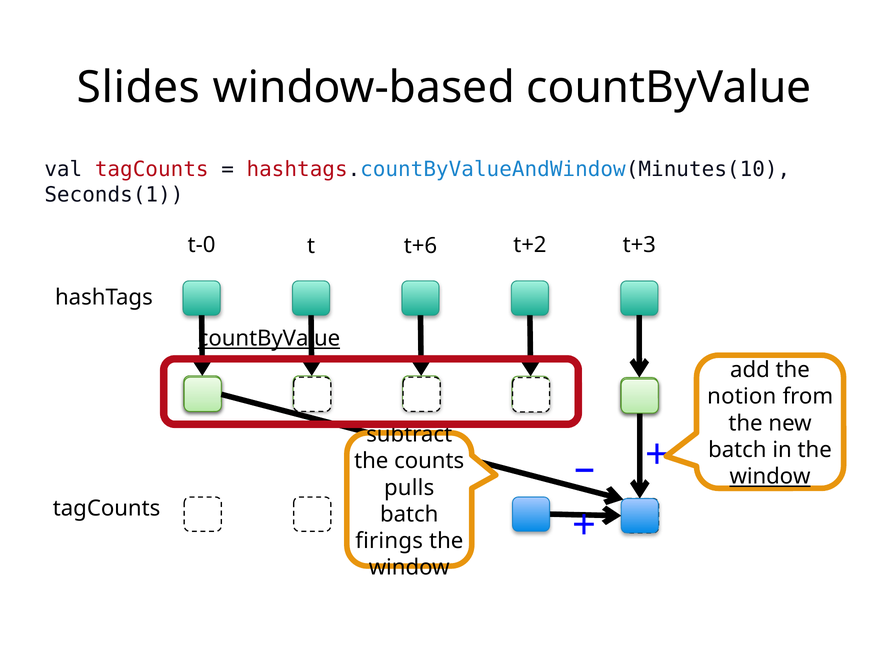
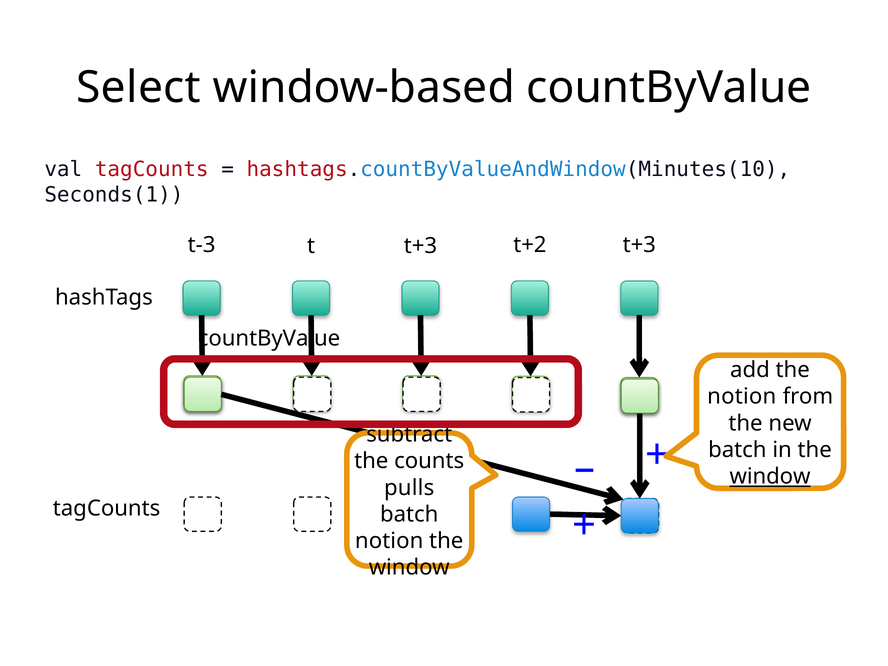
Slides: Slides -> Select
t-0: t-0 -> t-3
t t+6: t+6 -> t+3
countByValue at (269, 339) underline: present -> none
firings at (389, 541): firings -> notion
